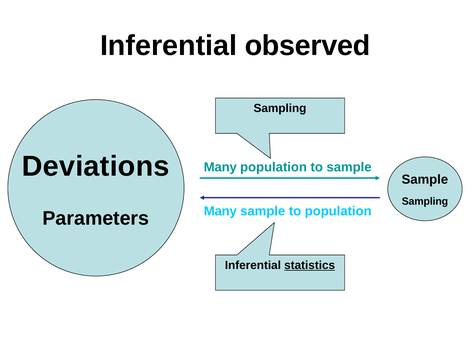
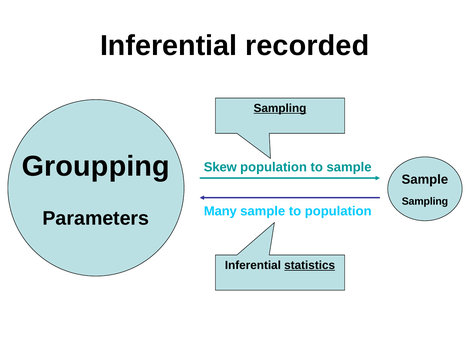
observed: observed -> recorded
Sampling at (280, 108) underline: none -> present
Deviations: Deviations -> Groupping
Many at (220, 167): Many -> Skew
